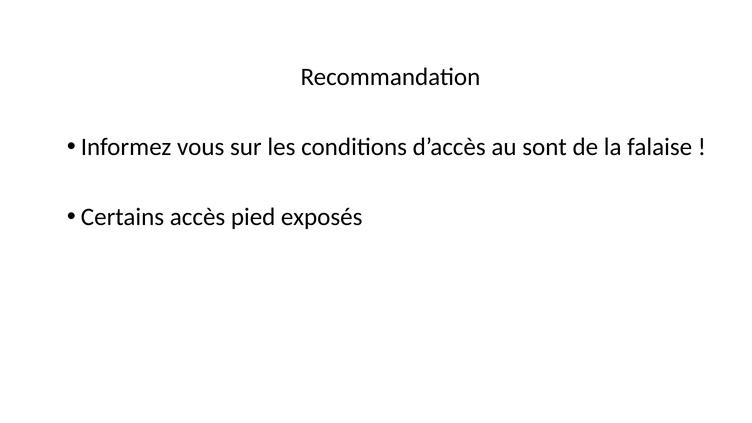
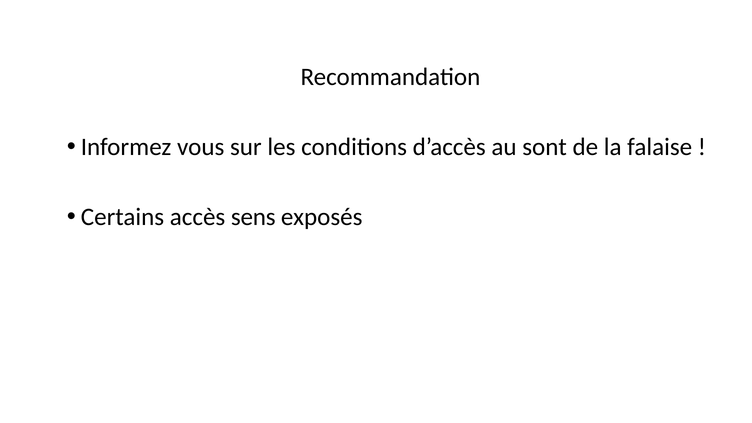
pied: pied -> sens
